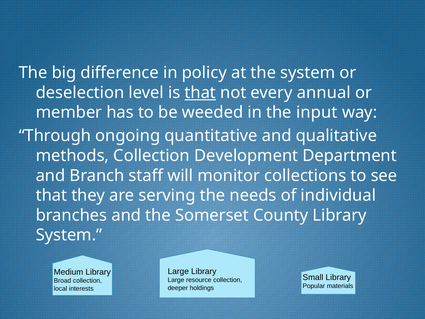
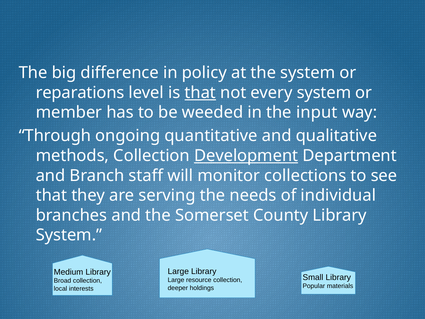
deselection: deselection -> reparations
every annual: annual -> system
Development underline: none -> present
